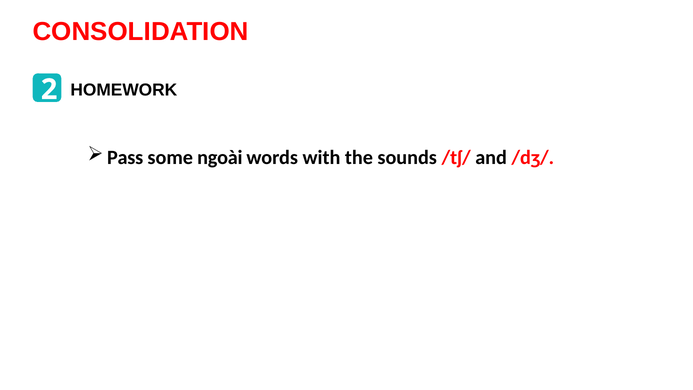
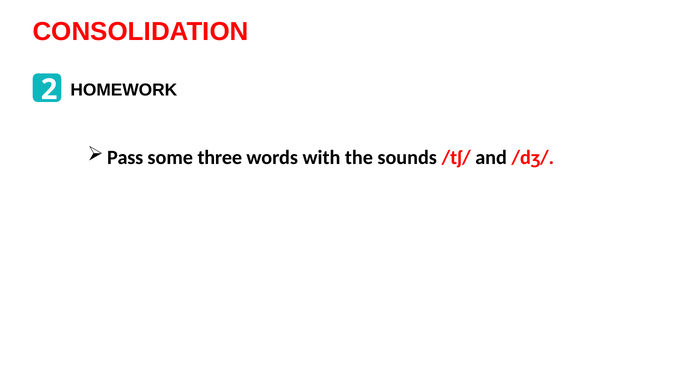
ngoài: ngoài -> three
